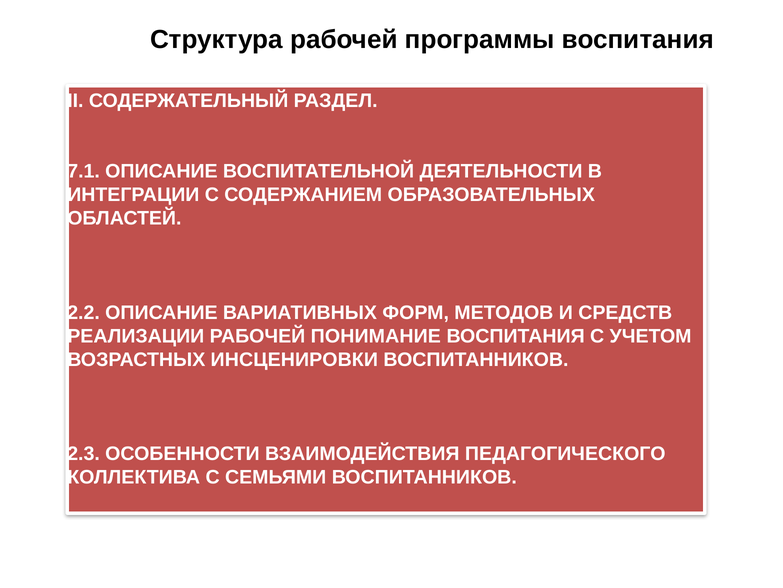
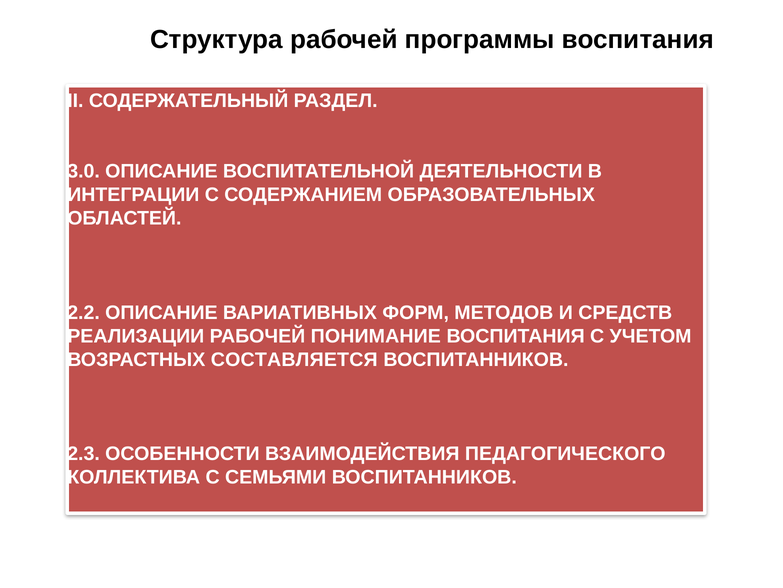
7.1: 7.1 -> 3.0
ИНСЦЕНИРОВКИ: ИНСЦЕНИРОВКИ -> СОСТАВЛЯЕТСЯ
